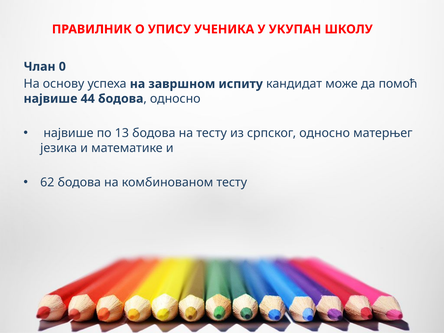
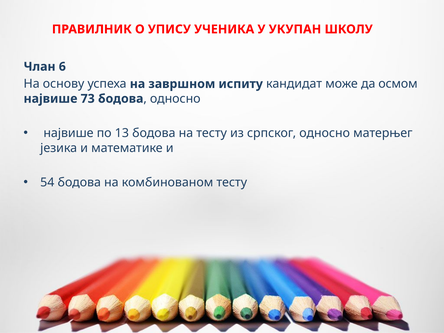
0: 0 -> 6
помоћ: помоћ -> осмом
44: 44 -> 73
62: 62 -> 54
